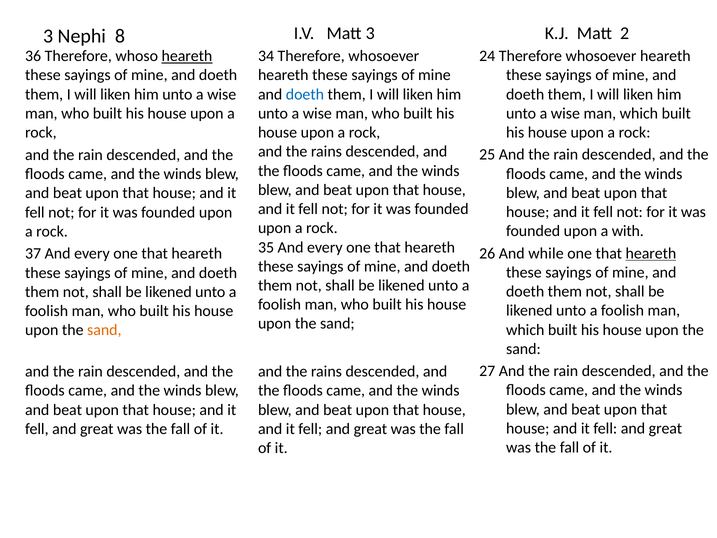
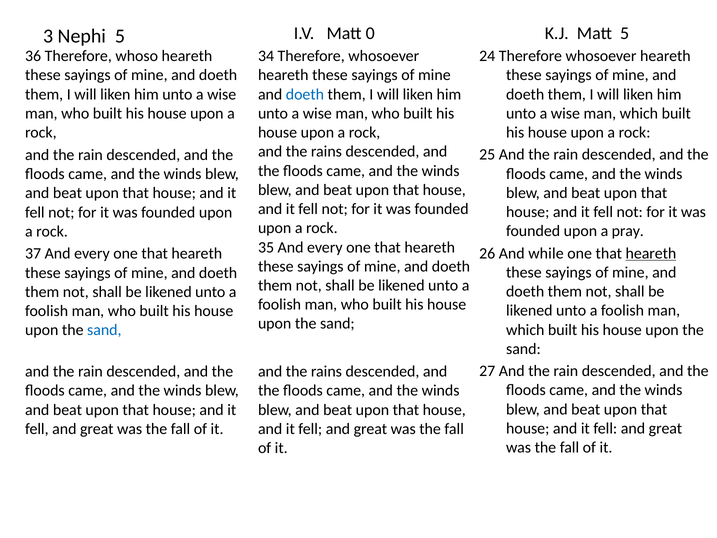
Matt 3: 3 -> 0
Matt 2: 2 -> 5
Nephi 8: 8 -> 5
heareth at (187, 56) underline: present -> none
with: with -> pray
sand at (104, 330) colour: orange -> blue
